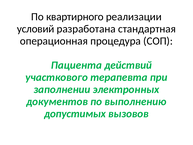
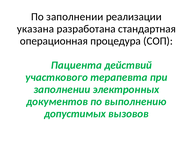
По квартирного: квартирного -> заполнении
условий: условий -> указана
